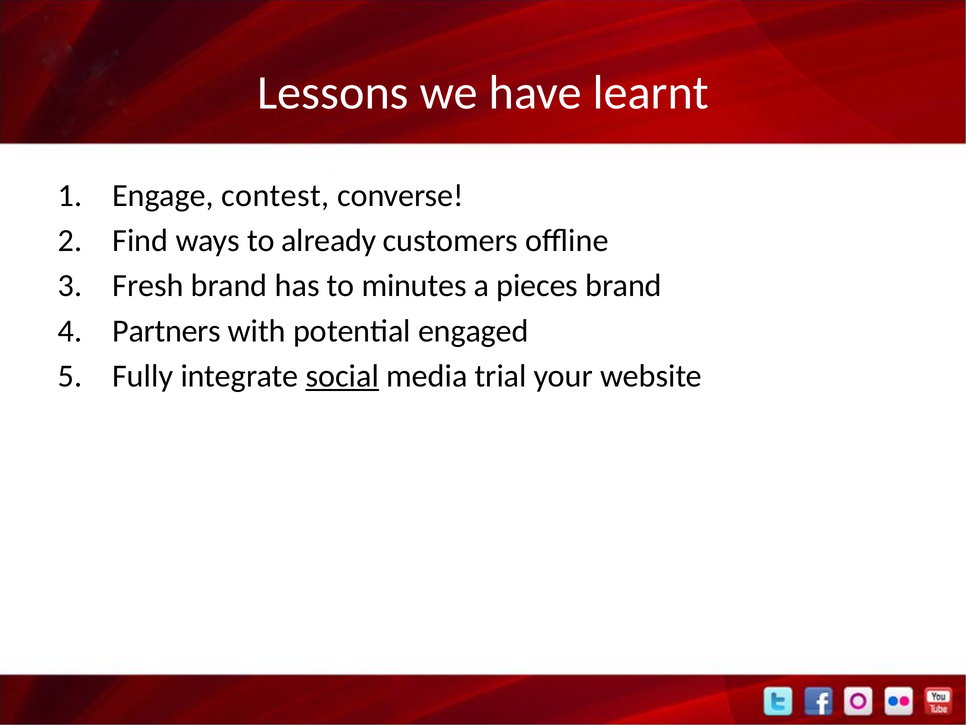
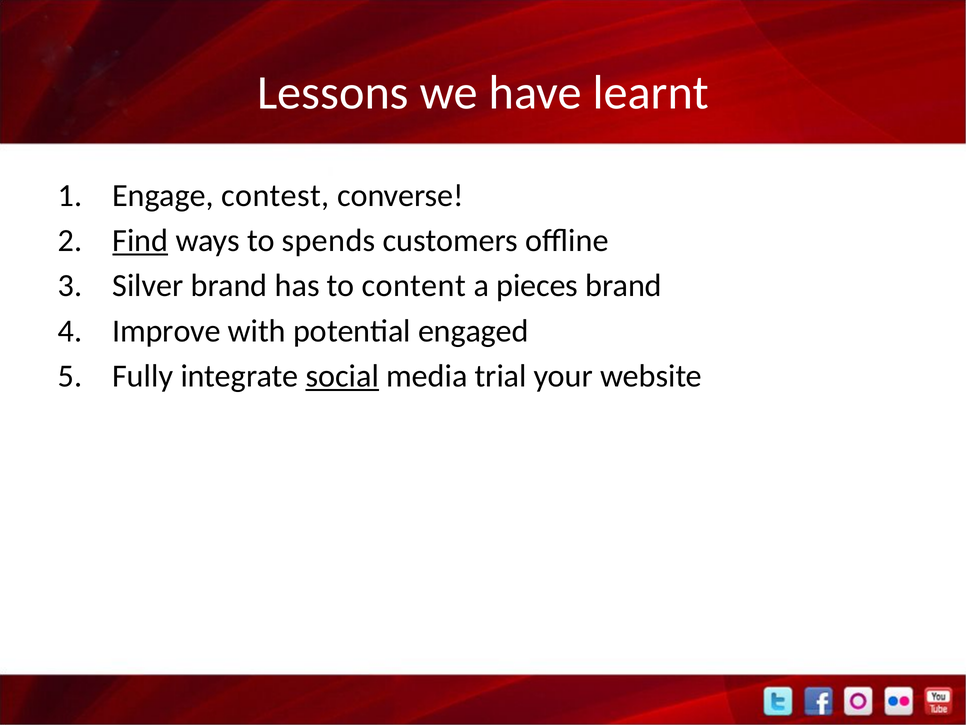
Find underline: none -> present
already: already -> spends
Fresh: Fresh -> Silver
minutes: minutes -> content
Partners: Partners -> Improve
